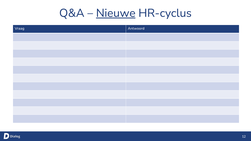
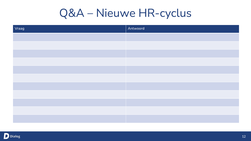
Nieuwe underline: present -> none
